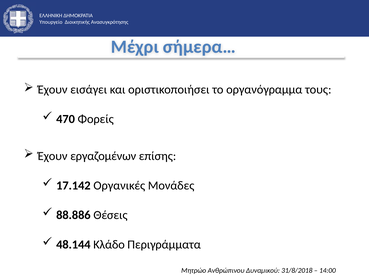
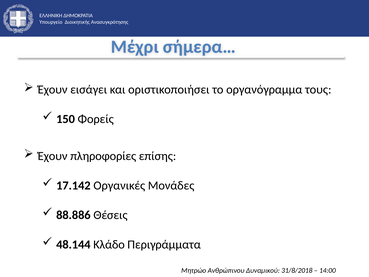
470: 470 -> 150
εργαζομένων: εργαζομένων -> πληροφορίες
